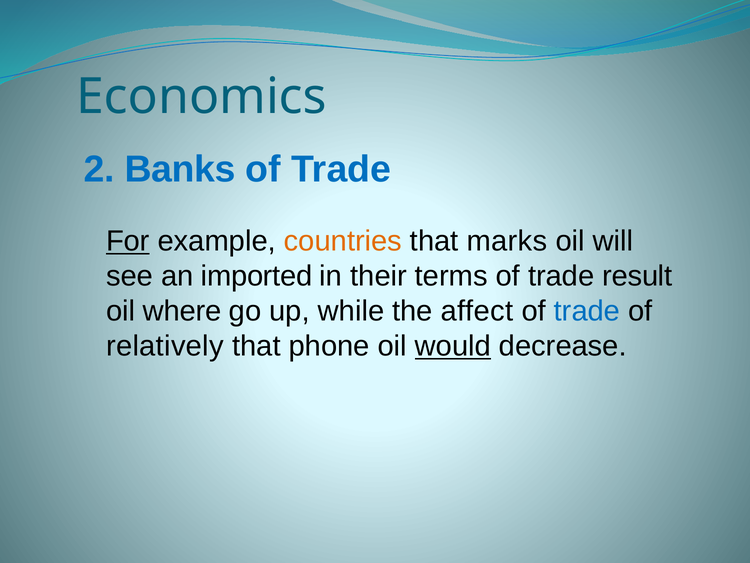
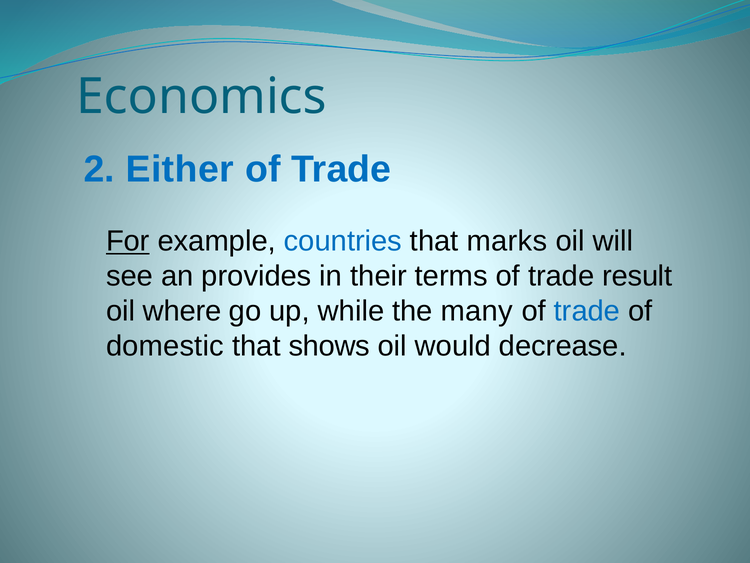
Banks: Banks -> Either
countries colour: orange -> blue
imported: imported -> provides
affect: affect -> many
relatively: relatively -> domestic
phone: phone -> shows
would underline: present -> none
